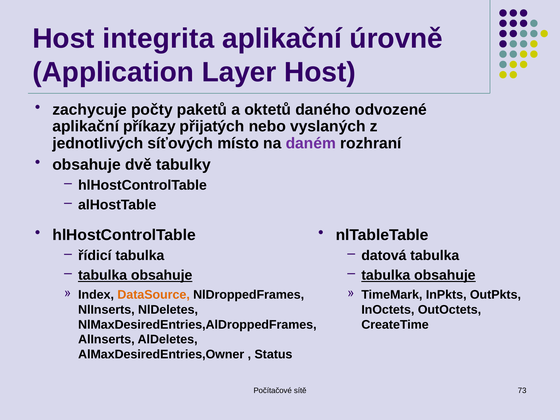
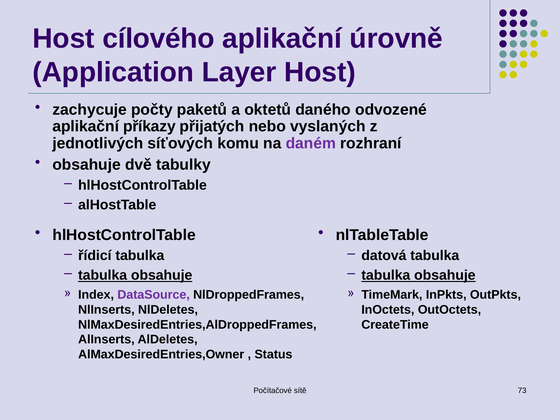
integrita: integrita -> cílového
místo: místo -> komu
DataSource colour: orange -> purple
